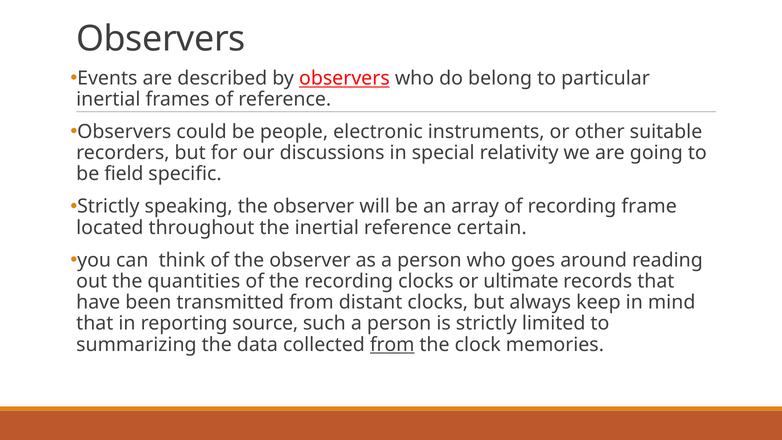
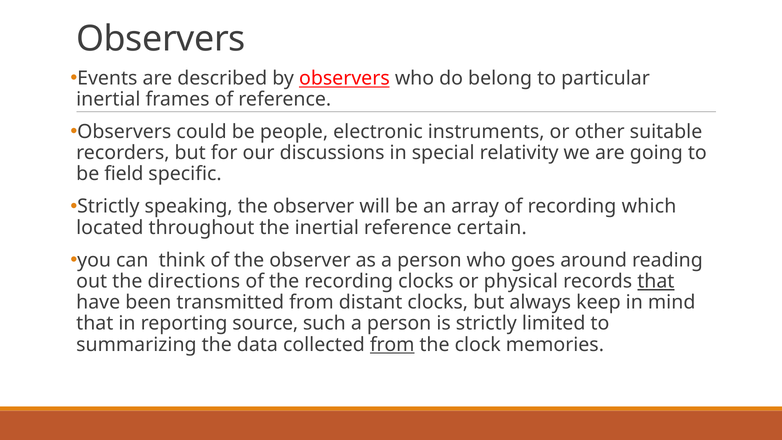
frame: frame -> which
quantities: quantities -> directions
ultimate: ultimate -> physical
that at (656, 281) underline: none -> present
